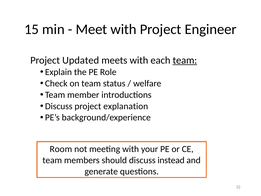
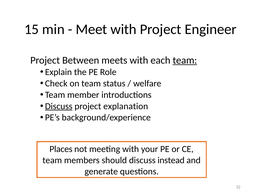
Updated: Updated -> Between
Discuss at (59, 106) underline: none -> present
Room: Room -> Places
